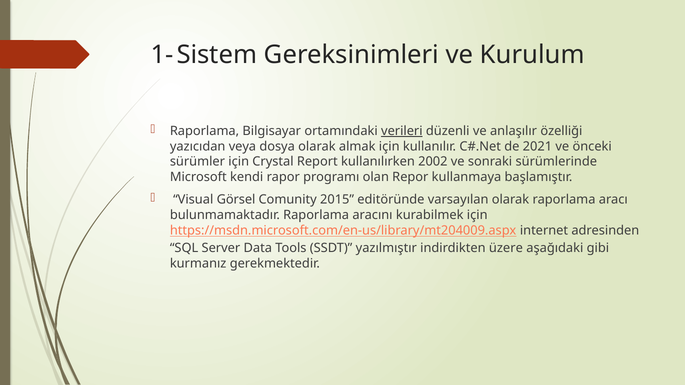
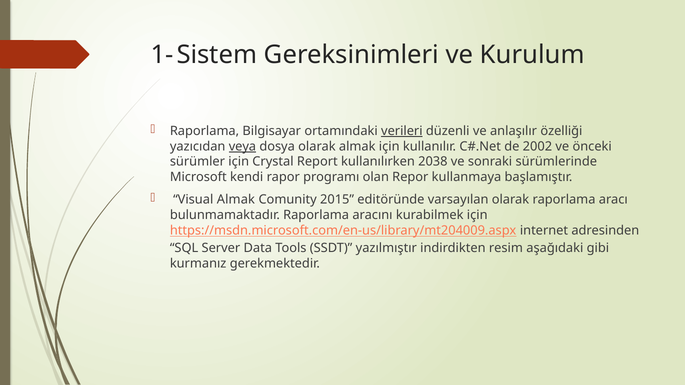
veya underline: none -> present
2021: 2021 -> 2002
2002: 2002 -> 2038
Visual Görsel: Görsel -> Almak
üzere: üzere -> resim
